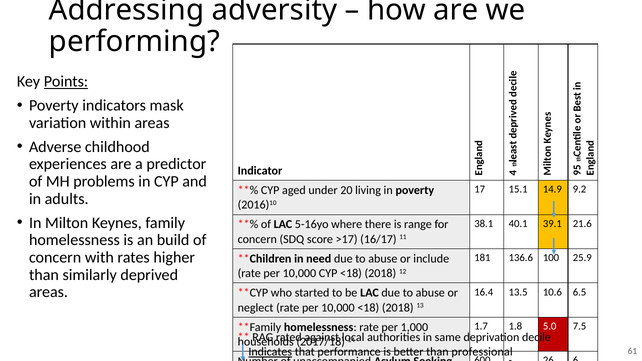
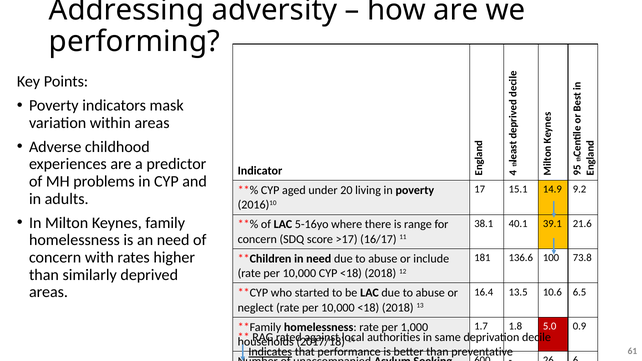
Points underline: present -> none
an build: build -> need
25.9: 25.9 -> 73.8
7.5: 7.5 -> 0.9
professional: professional -> preventative
